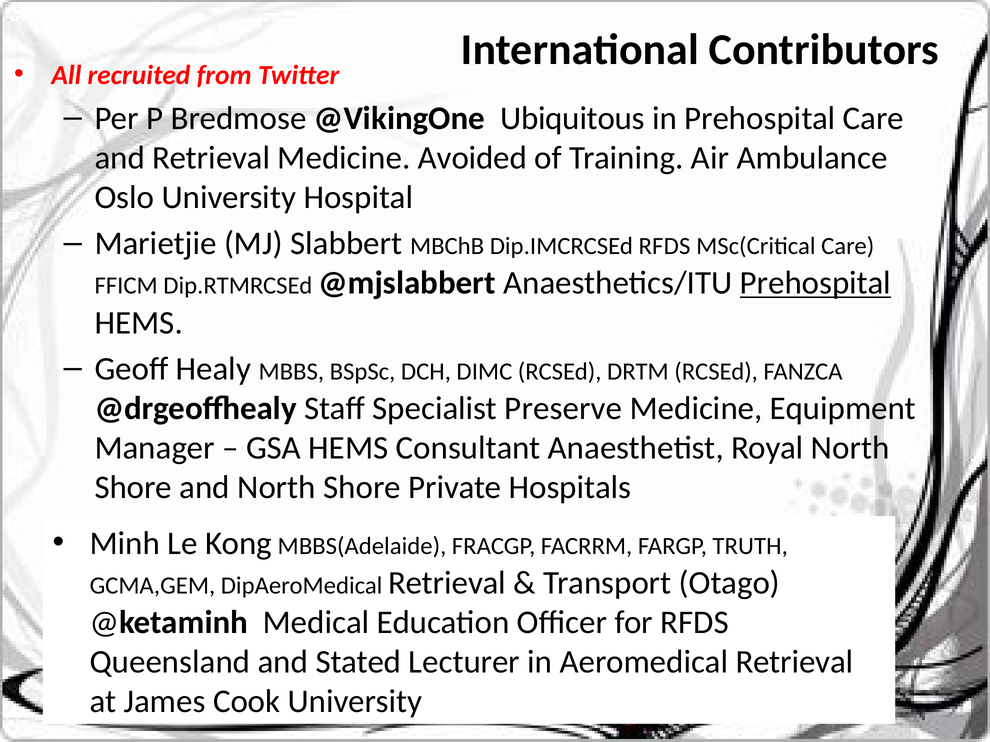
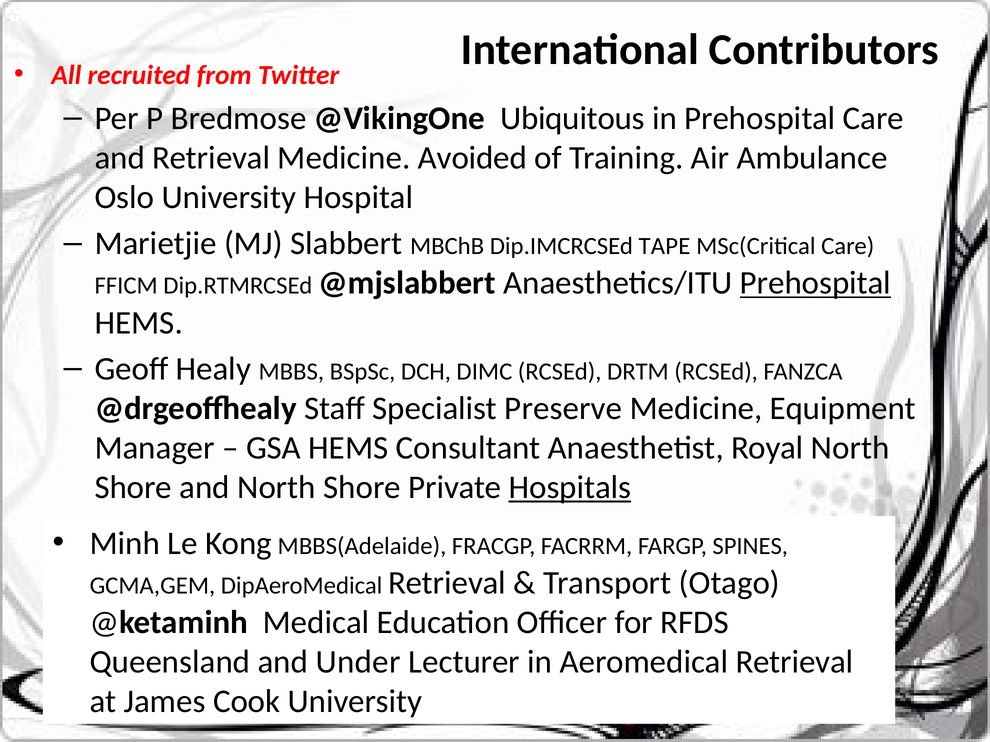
Dip.IMCRCSEd RFDS: RFDS -> TAPE
Hospitals underline: none -> present
TRUTH: TRUTH -> SPINES
Stated: Stated -> Under
